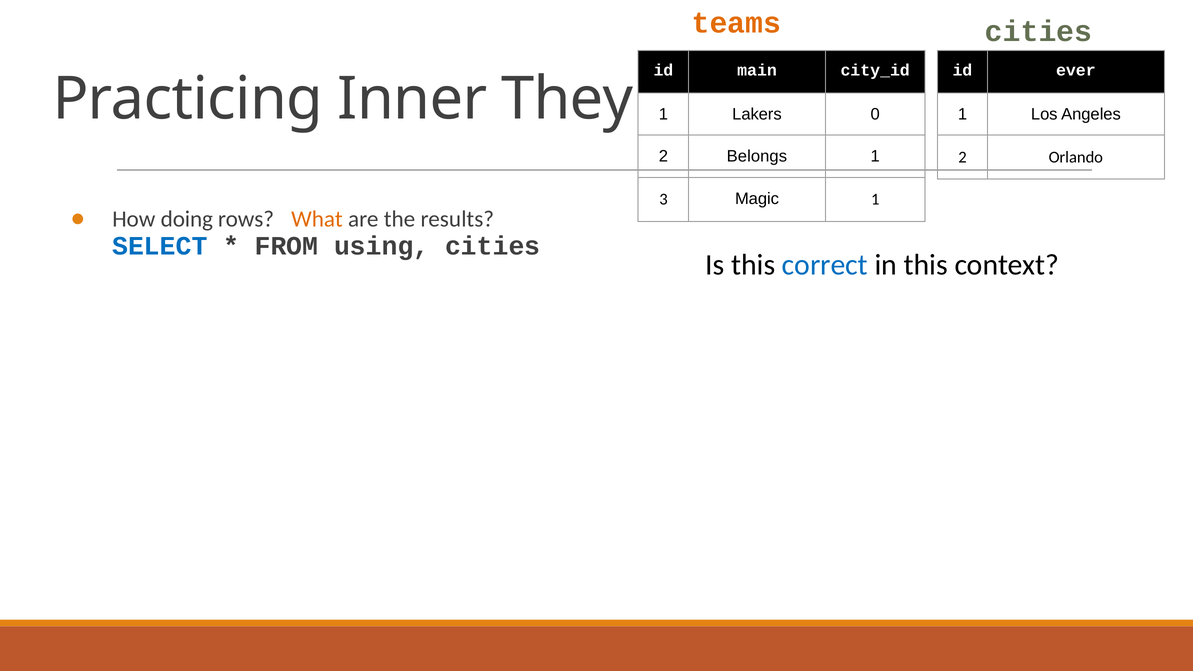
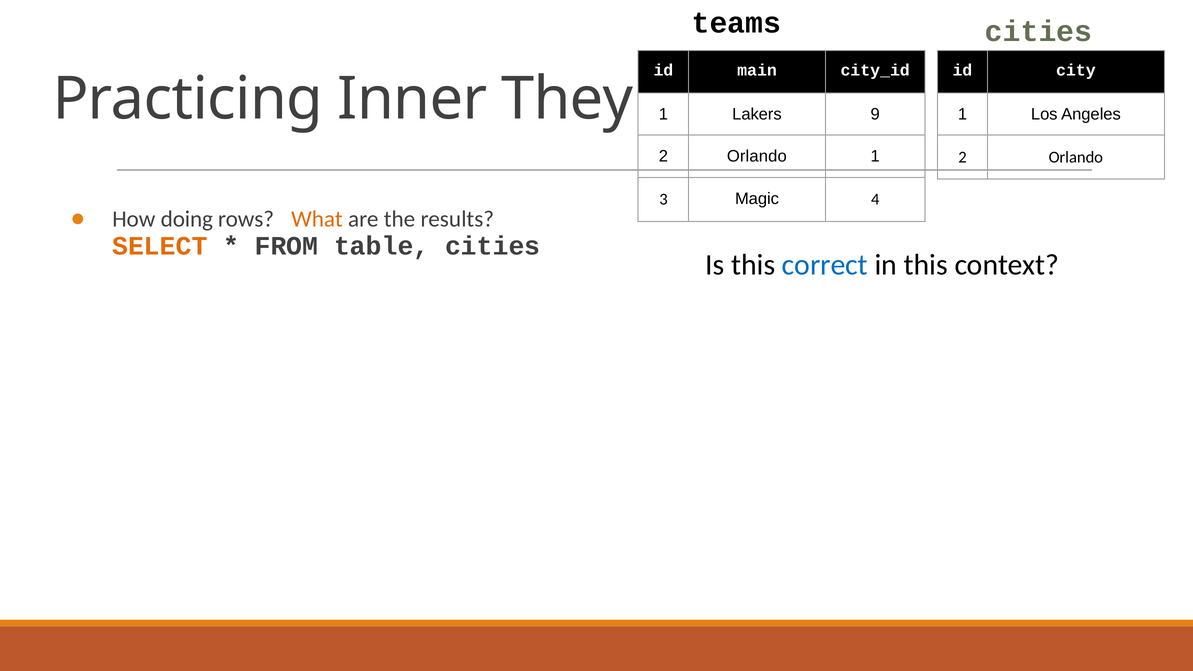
teams colour: orange -> black
ever: ever -> city
0: 0 -> 9
Belongs at (757, 156): Belongs -> Orlando
Magic 1: 1 -> 4
SELECT colour: blue -> orange
using: using -> table
